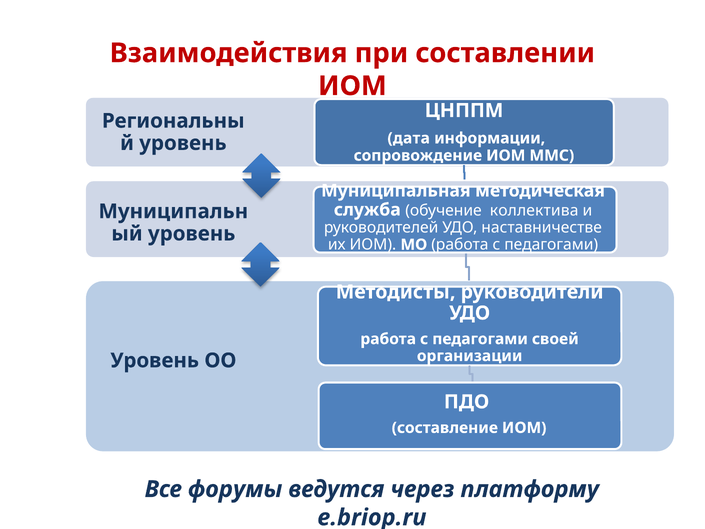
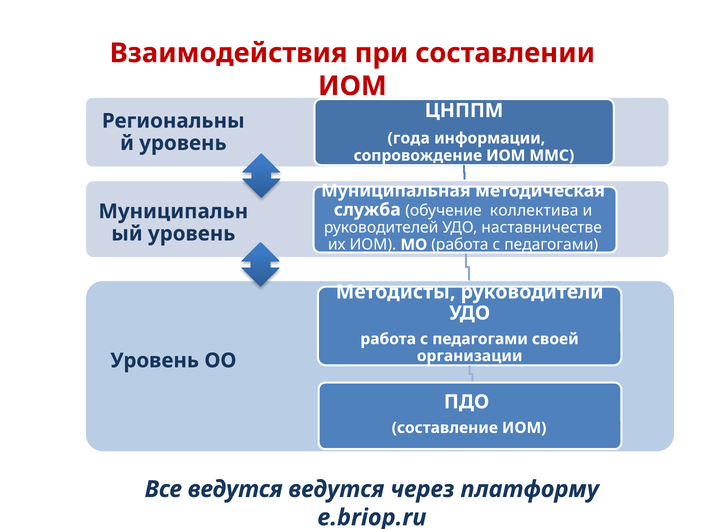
дата: дата -> года
Все форумы: форумы -> ведутся
